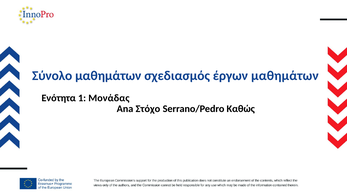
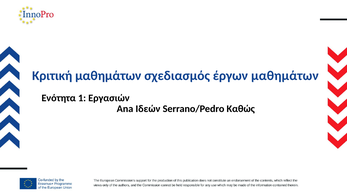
Σύνολο: Σύνολο -> Κριτική
Μονάδας: Μονάδας -> Εργασιών
Στόχο: Στόχο -> Ιδεών
